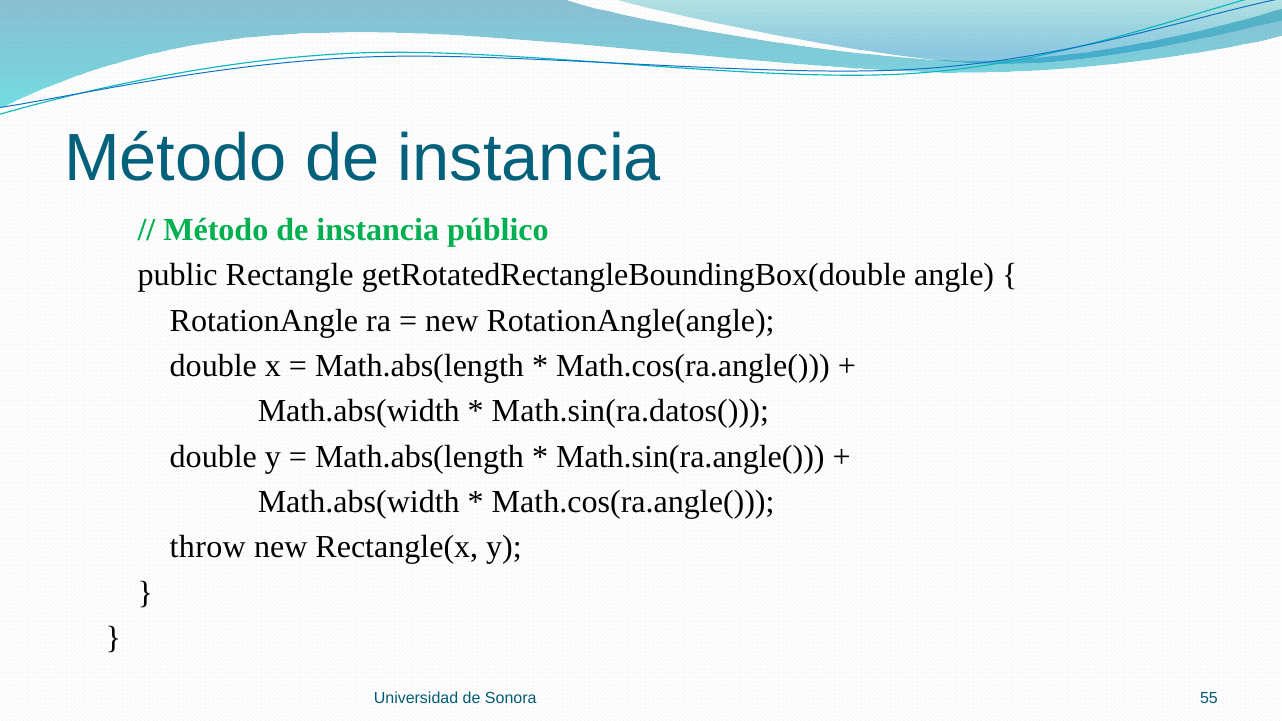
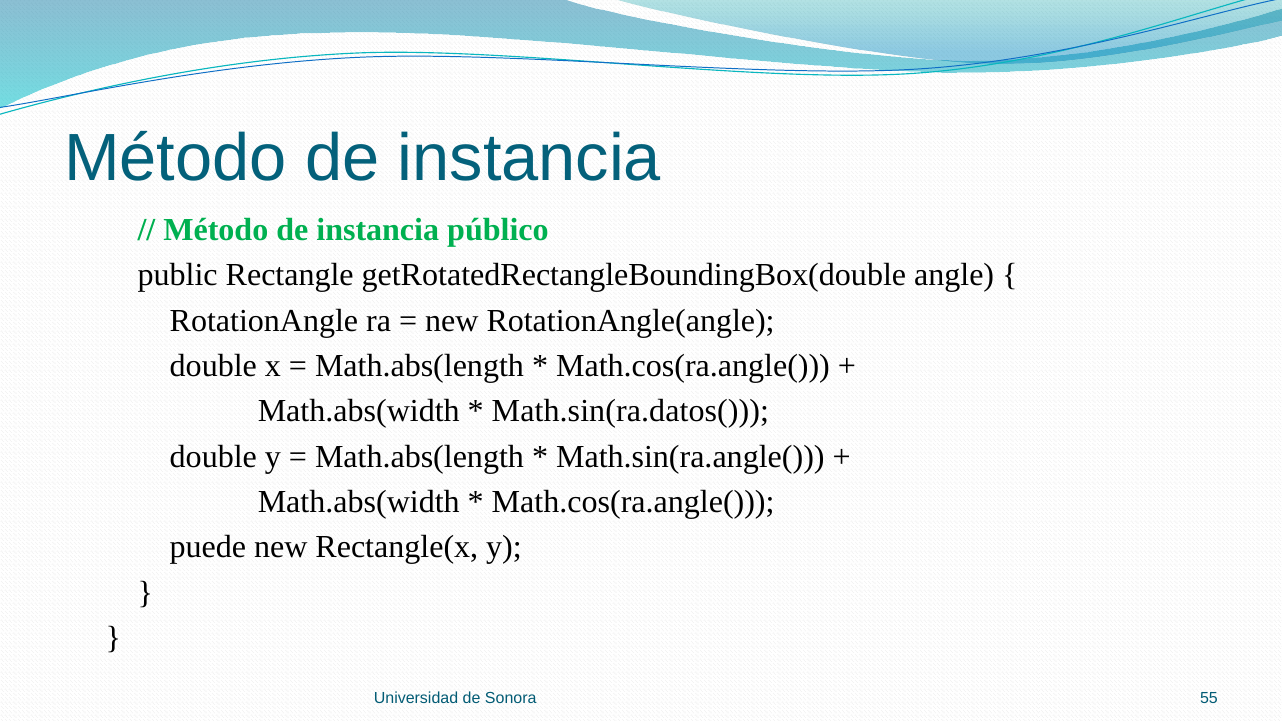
throw: throw -> puede
